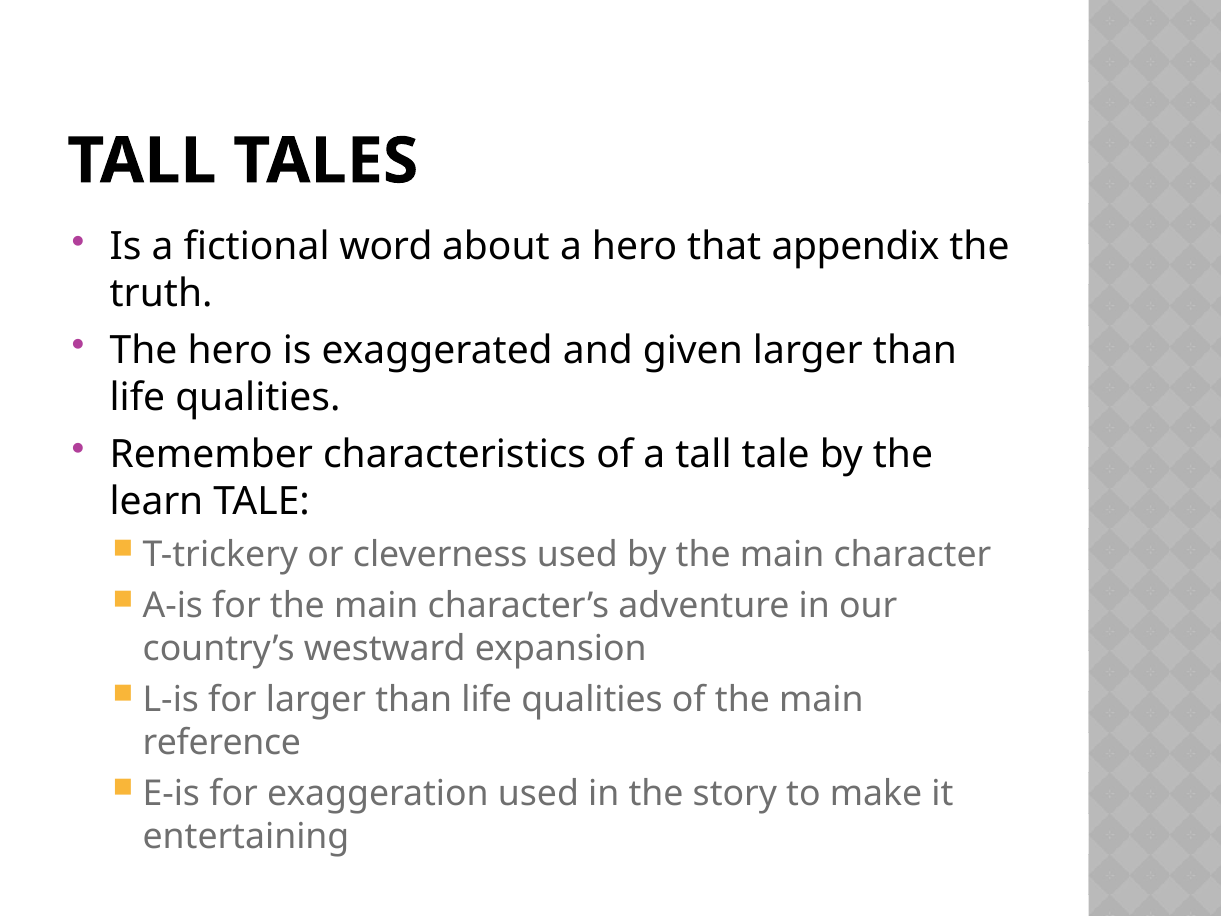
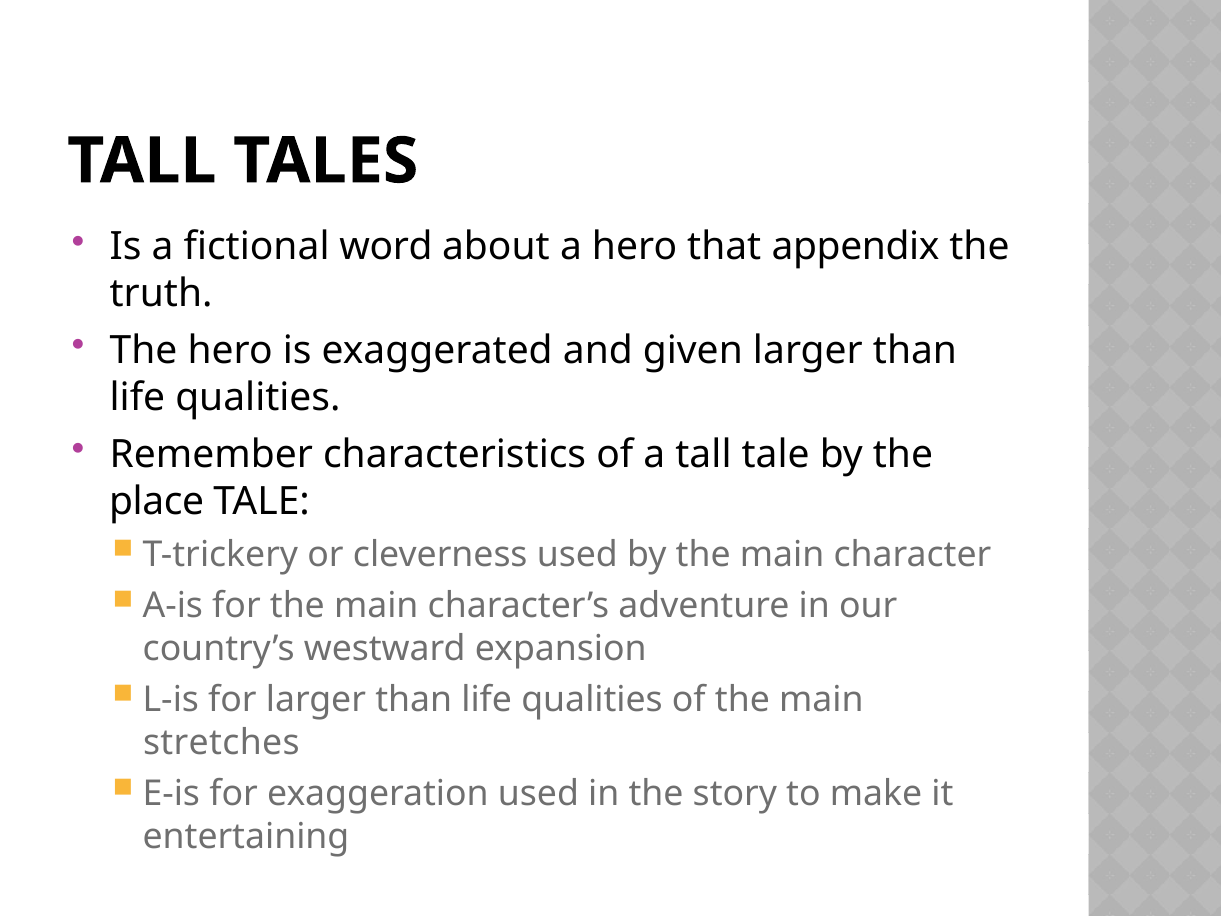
learn: learn -> place
reference: reference -> stretches
